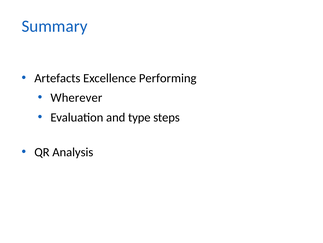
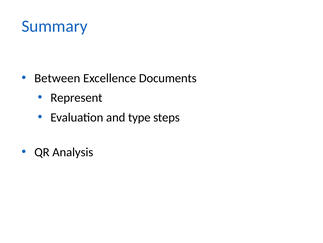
Artefacts: Artefacts -> Between
Performing: Performing -> Documents
Wherever: Wherever -> Represent
